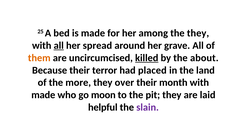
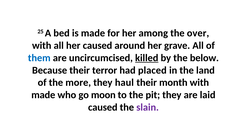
the they: they -> over
all at (59, 45) underline: present -> none
her spread: spread -> caused
them colour: orange -> blue
about: about -> below
over: over -> haul
helpful at (103, 107): helpful -> caused
